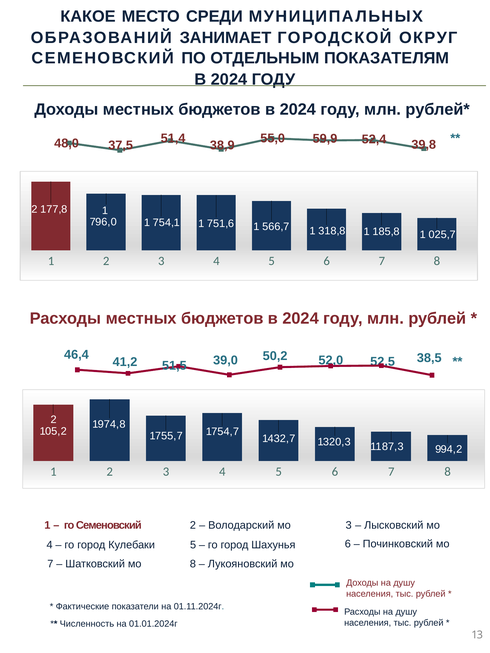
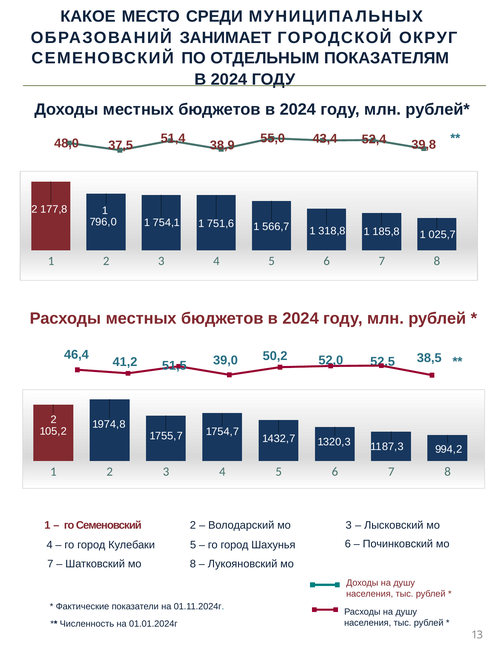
59,9: 59,9 -> 43,4
